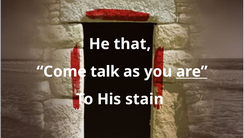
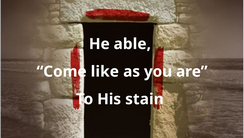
that: that -> able
talk: talk -> like
are underline: present -> none
